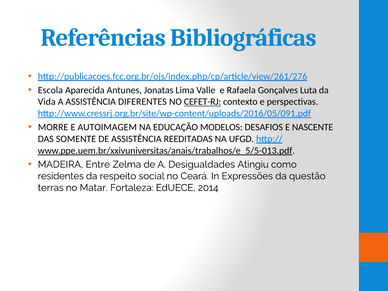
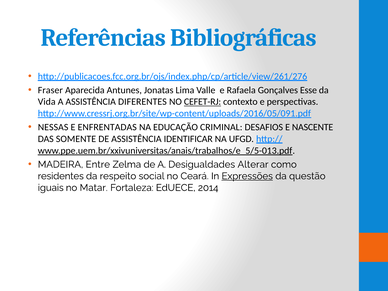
Escola: Escola -> Fraser
Luta: Luta -> Esse
MORRE: MORRE -> NESSAS
AUTOIMAGEM: AUTOIMAGEM -> ENFRENTADAS
MODELOS: MODELOS -> CRIMINAL
REEDITADAS: REEDITADAS -> IDENTIFICAR
Atingiu: Atingiu -> Alterar
Expressões underline: none -> present
terras: terras -> iguais
